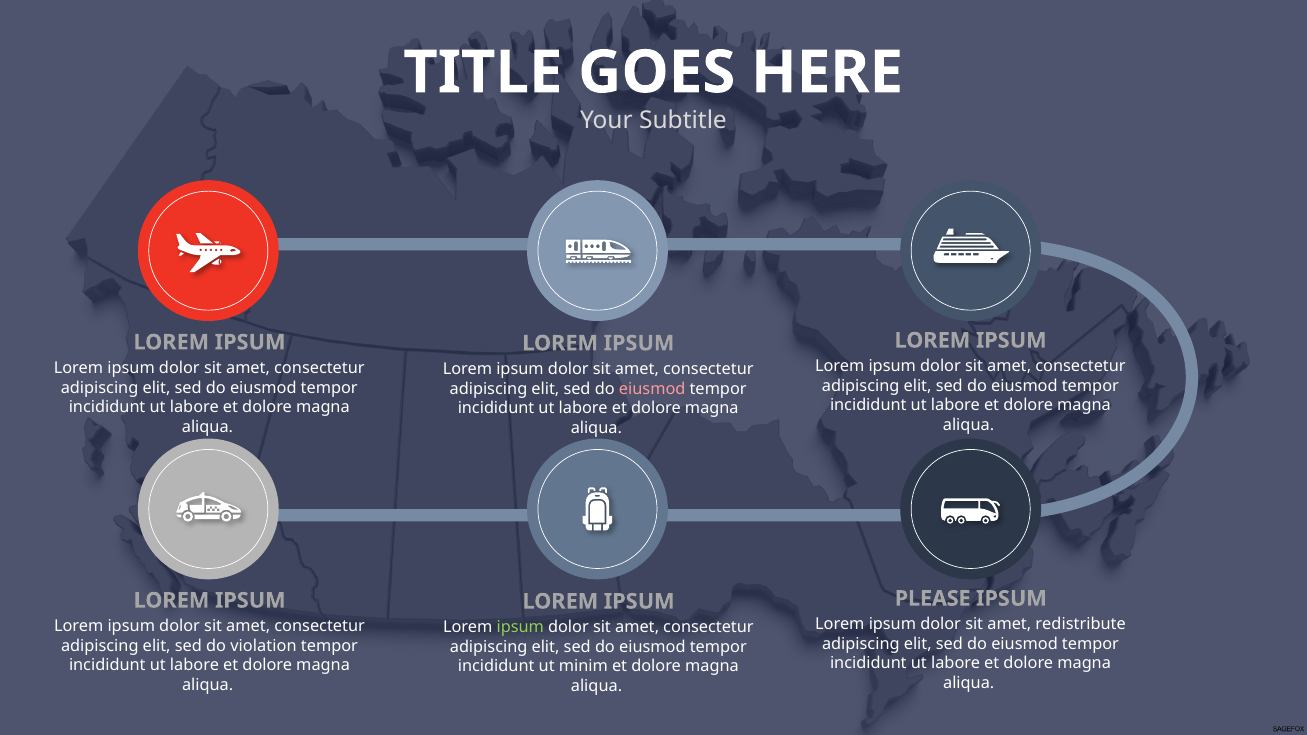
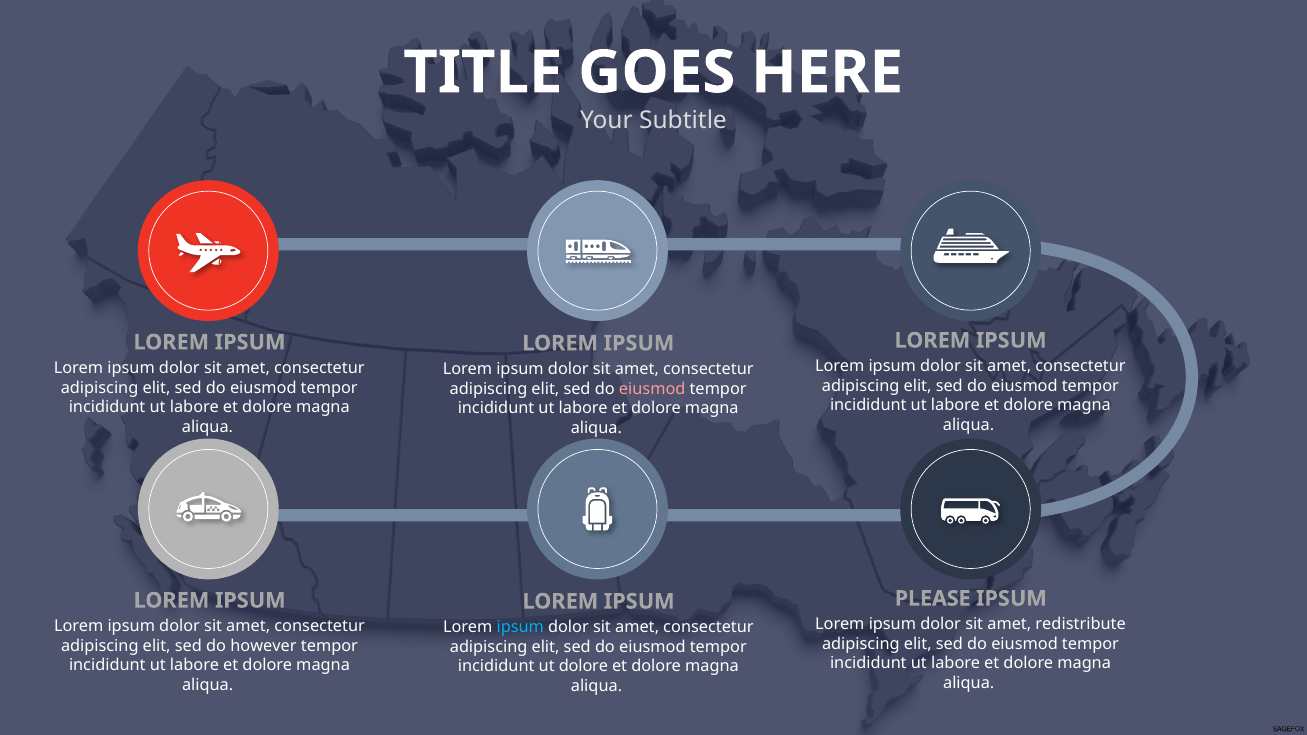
ipsum at (520, 627) colour: light green -> light blue
violation: violation -> however
ut minim: minim -> dolore
